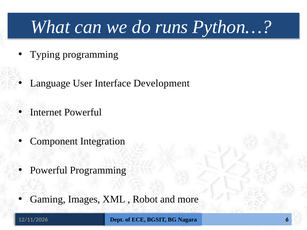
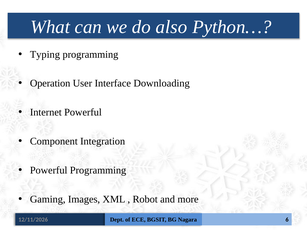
runs: runs -> also
Language: Language -> Operation
Development: Development -> Downloading
